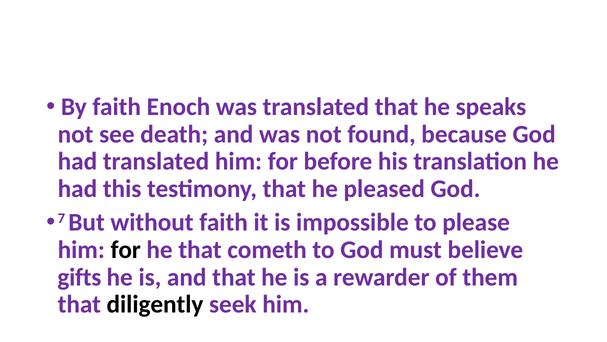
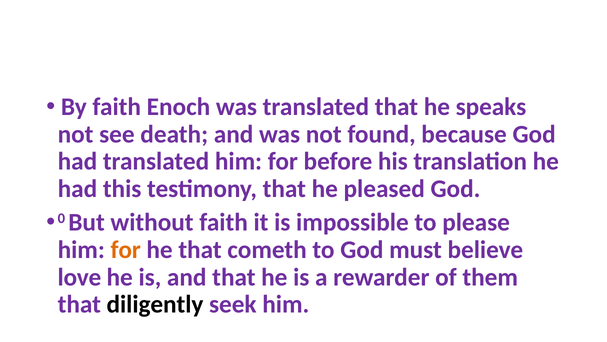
7: 7 -> 0
for at (126, 249) colour: black -> orange
gifts: gifts -> love
